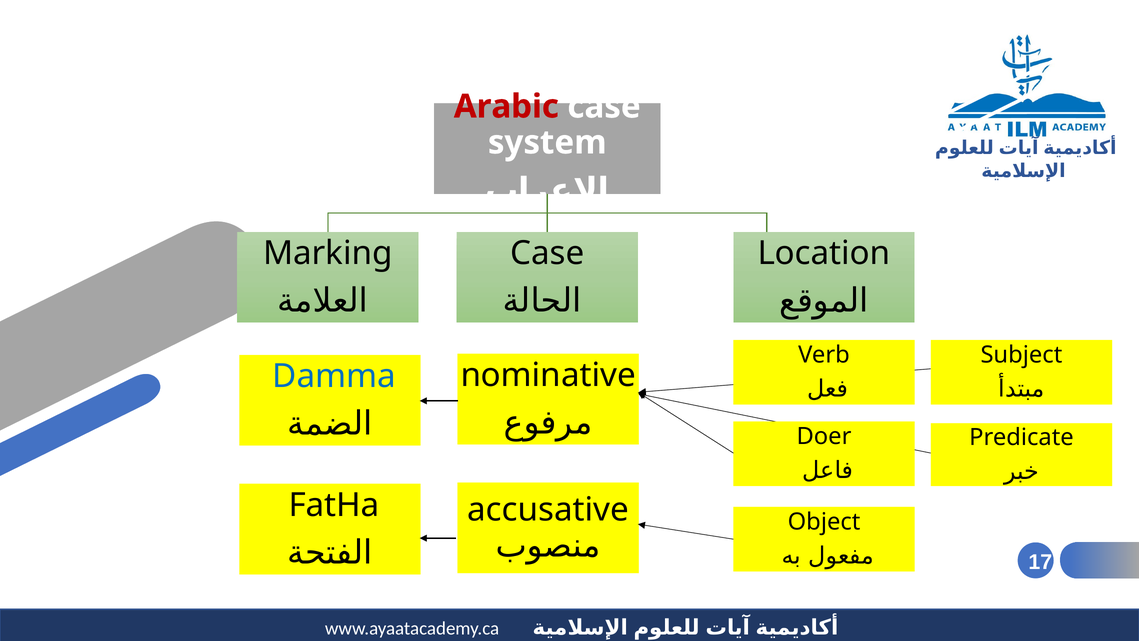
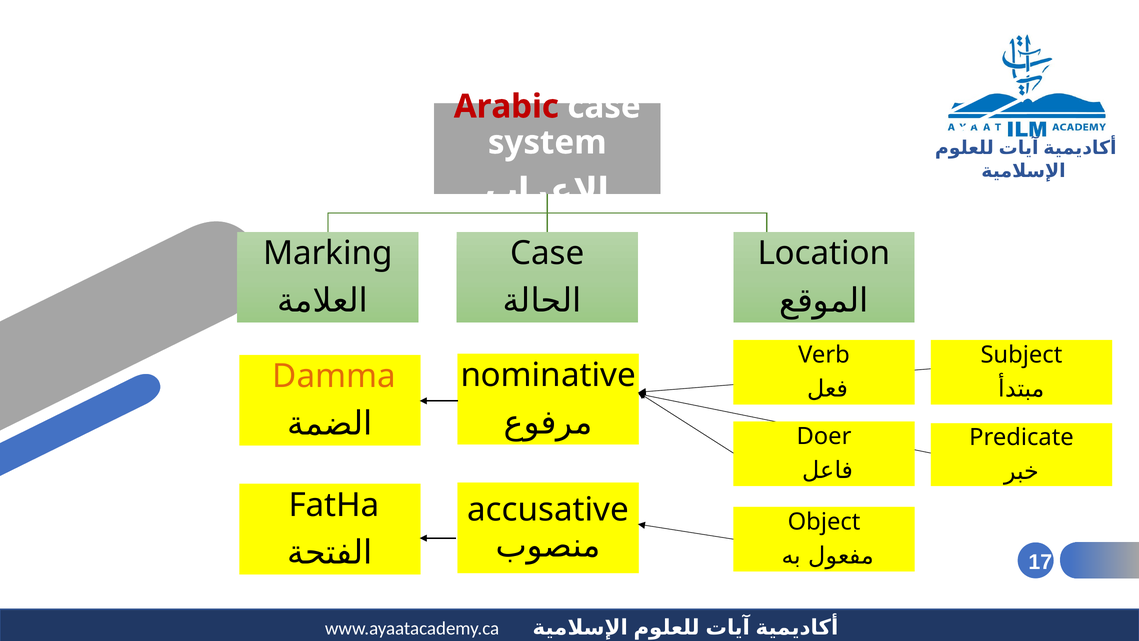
Damma colour: blue -> orange
